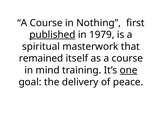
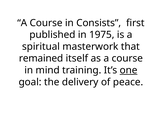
Nothing: Nothing -> Consists
published underline: present -> none
1979: 1979 -> 1975
